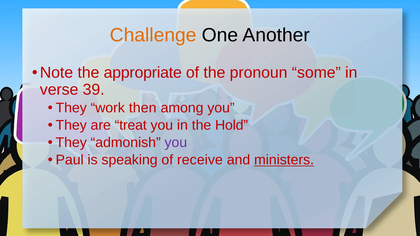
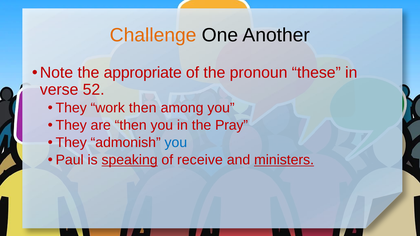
some: some -> these
39: 39 -> 52
are treat: treat -> then
Hold: Hold -> Pray
you at (176, 143) colour: purple -> blue
speaking underline: none -> present
